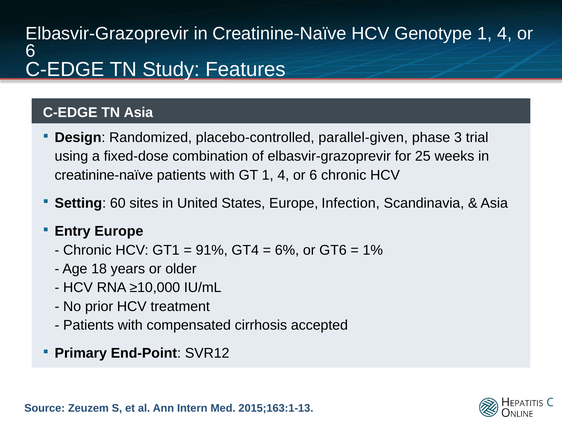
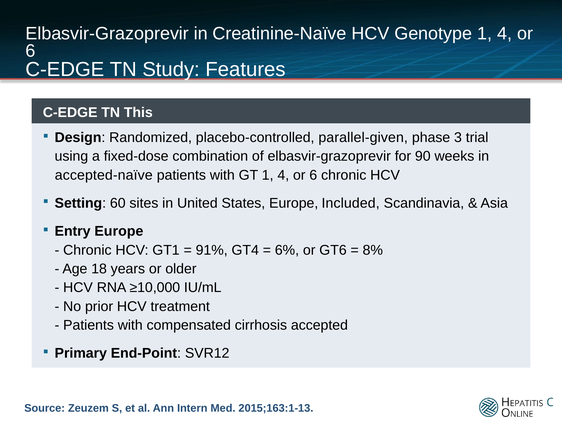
TN Asia: Asia -> This
25: 25 -> 90
creatinine-naïve at (104, 175): creatinine-naïve -> accepted-naïve
Infection: Infection -> Included
1%: 1% -> 8%
